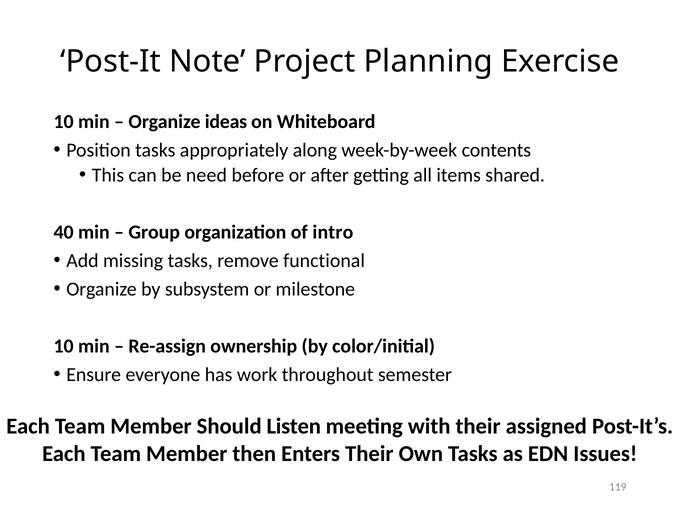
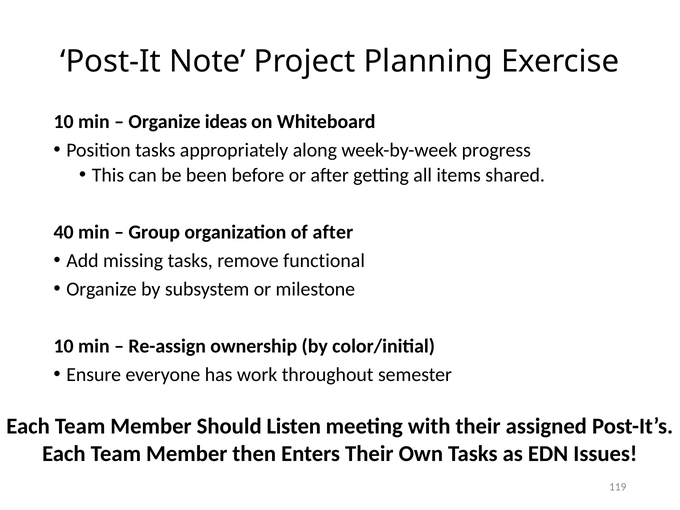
contents: contents -> progress
need: need -> been
of intro: intro -> after
